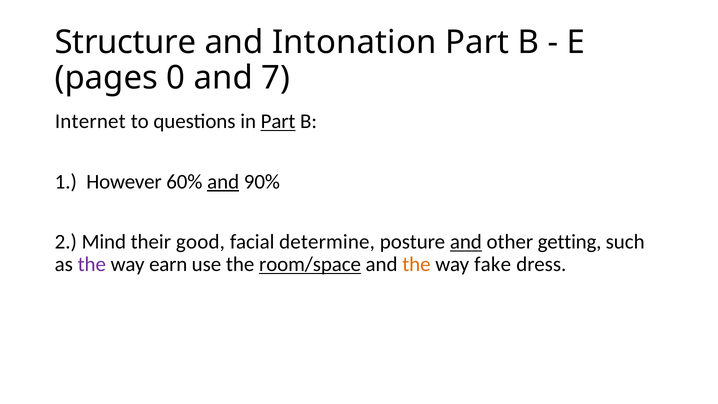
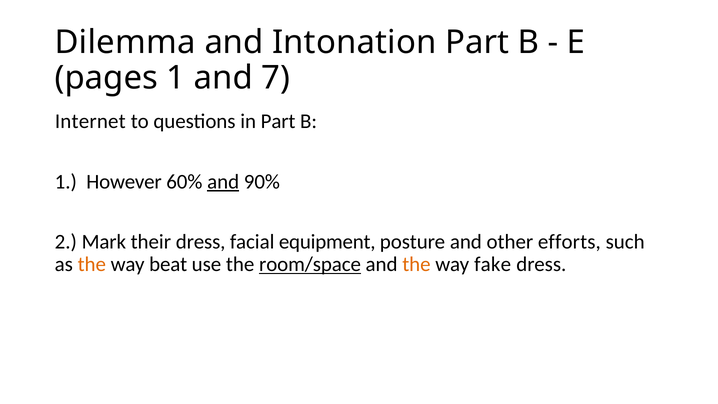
Structure: Structure -> Dilemma
pages 0: 0 -> 1
Part at (278, 121) underline: present -> none
Mind: Mind -> Mark
their good: good -> dress
determine: determine -> equipment
and at (466, 242) underline: present -> none
getting: getting -> efforts
the at (92, 264) colour: purple -> orange
earn: earn -> beat
